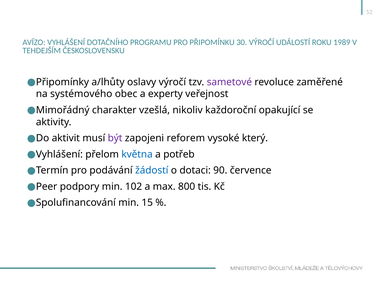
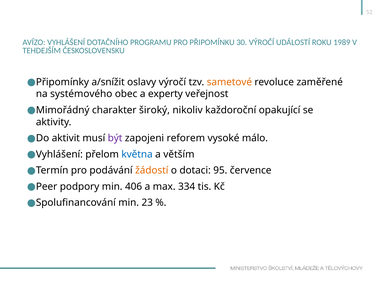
a/lhůty: a/lhůty -> a/snížit
sametové colour: purple -> orange
vzešlá: vzešlá -> široký
který: který -> málo
potřeb: potřeb -> větším
žádostí colour: blue -> orange
90: 90 -> 95
102: 102 -> 406
800: 800 -> 334
15: 15 -> 23
